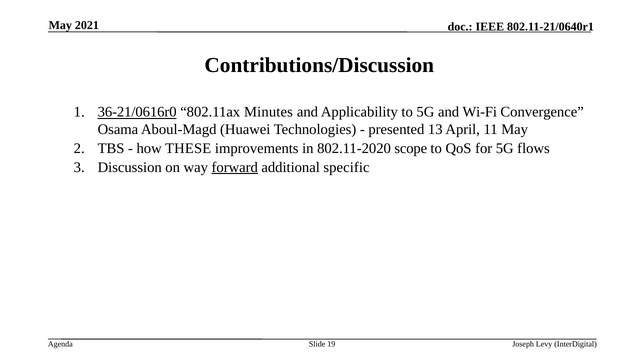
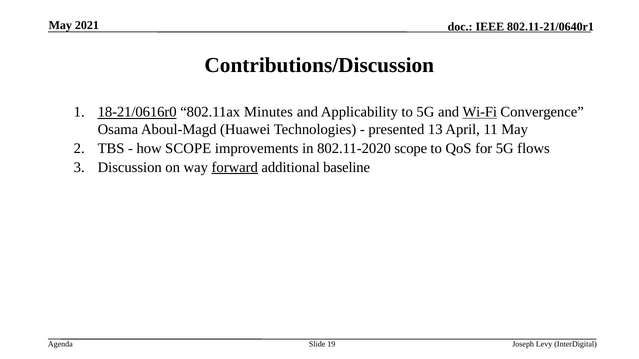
36-21/0616r0: 36-21/0616r0 -> 18-21/0616r0
Wi-Fi underline: none -> present
how THESE: THESE -> SCOPE
specific: specific -> baseline
